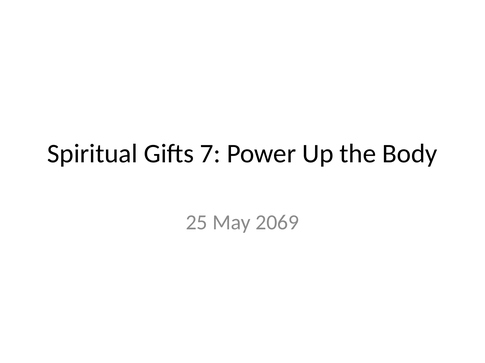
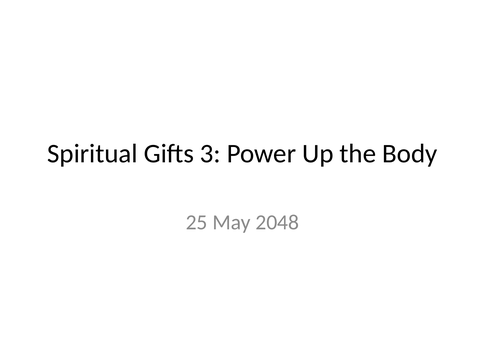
7: 7 -> 3
2069: 2069 -> 2048
